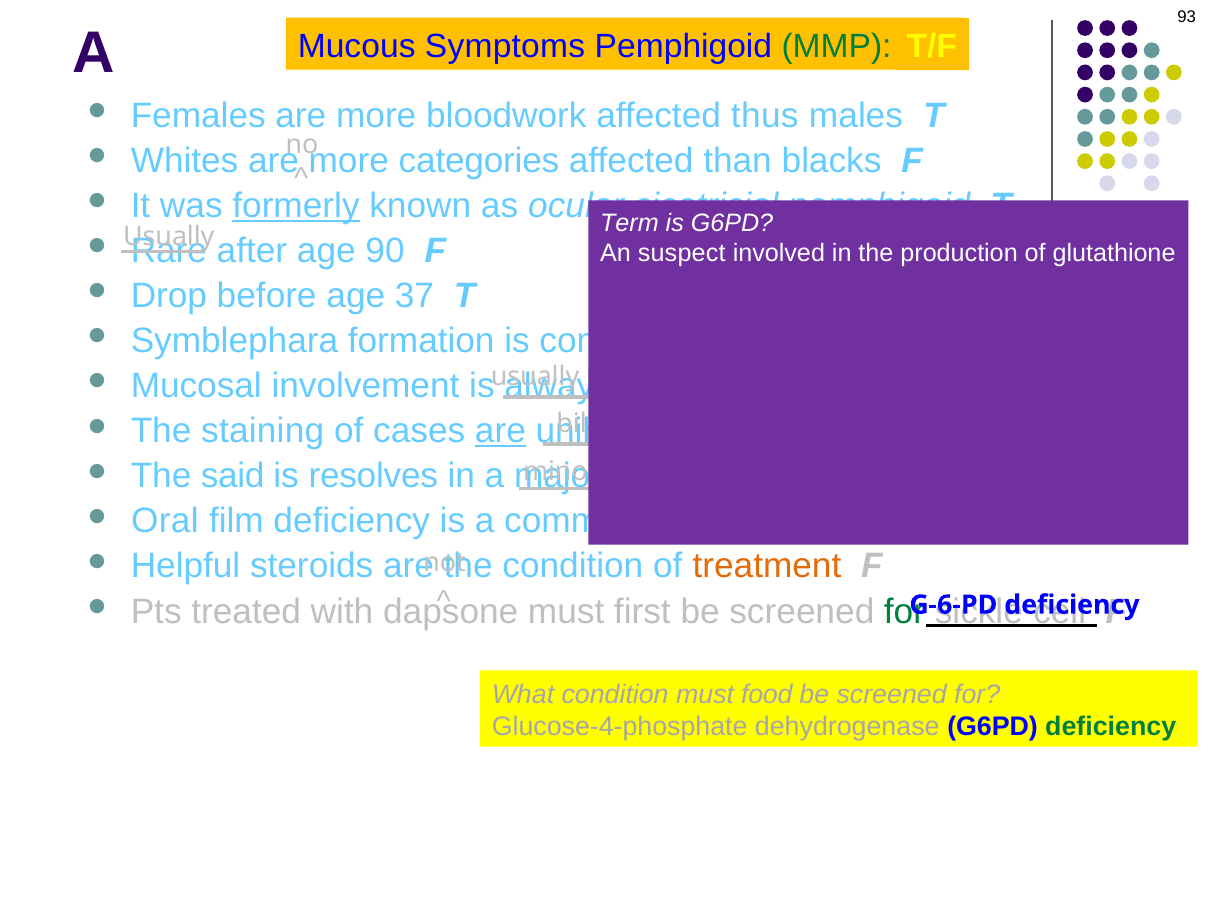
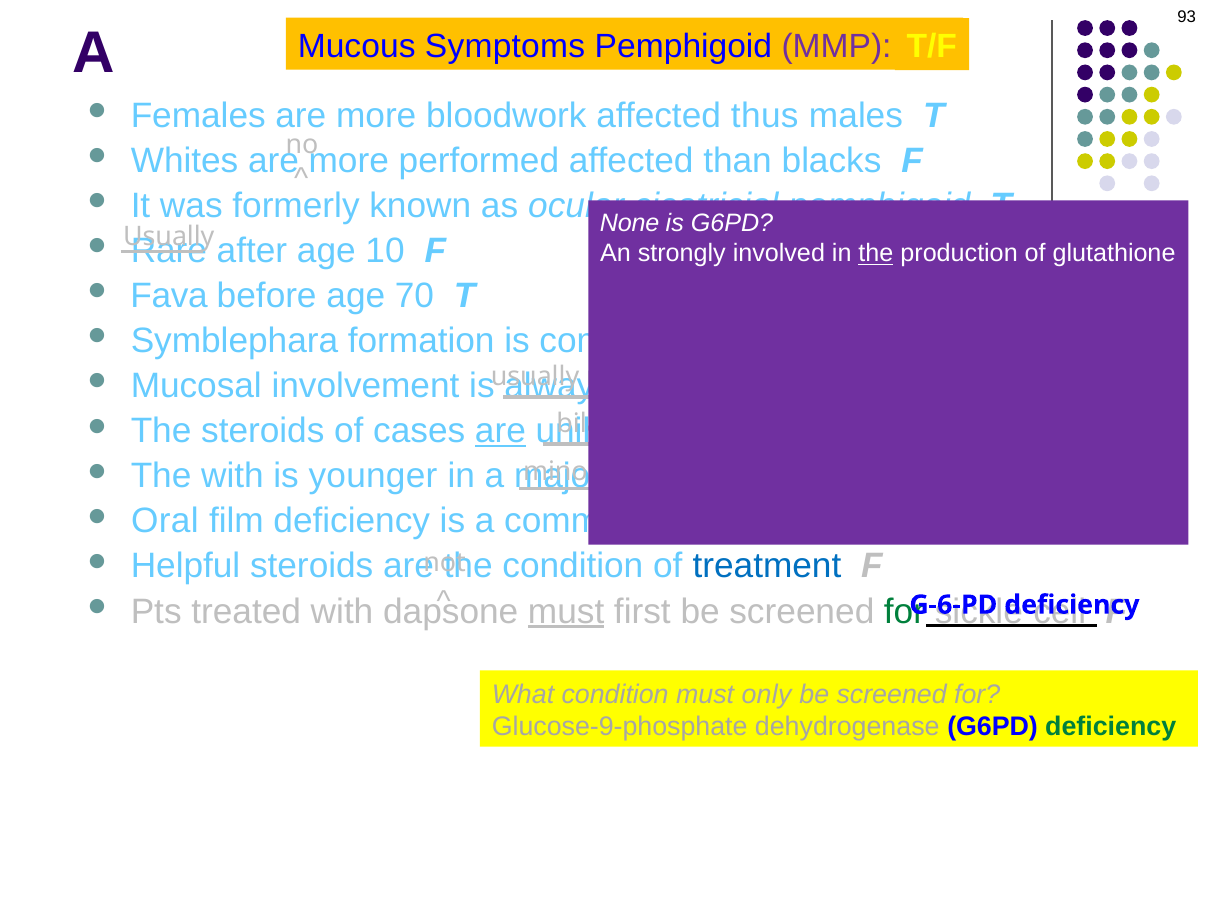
MMP colour: green -> purple
categories: categories -> performed
formerly underline: present -> none
Term: Term -> None
90: 90 -> 10
suspect: suspect -> strongly
the at (876, 253) underline: none -> present
Drop: Drop -> Fava
37: 37 -> 70
The staining: staining -> steroids
The said: said -> with
resolves: resolves -> younger
treatment colour: orange -> blue
must at (566, 611) underline: none -> present
food: food -> only
Glucose-4-phosphate: Glucose-4-phosphate -> Glucose-9-phosphate
